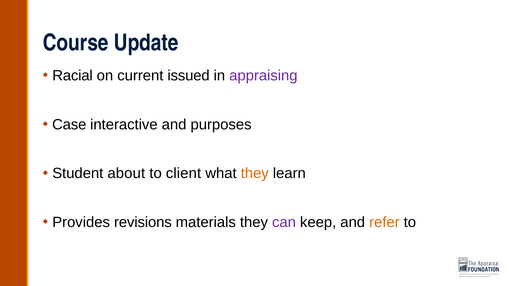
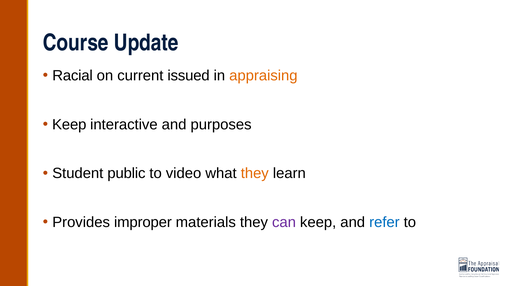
appraising colour: purple -> orange
Case at (69, 125): Case -> Keep
about: about -> public
client: client -> video
revisions: revisions -> improper
refer colour: orange -> blue
